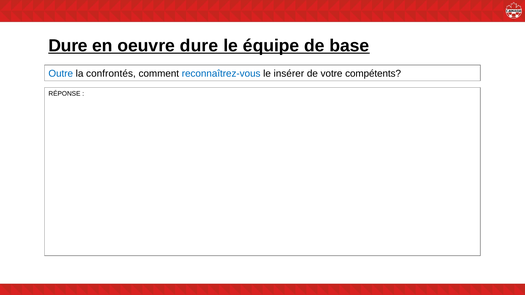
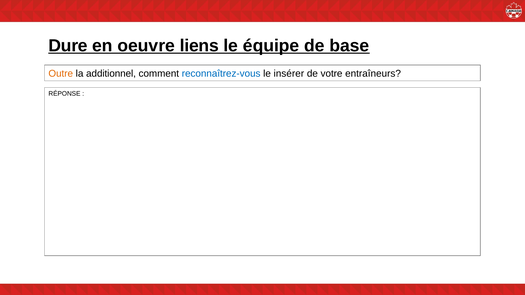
oeuvre dure: dure -> liens
Outre colour: blue -> orange
confrontés: confrontés -> additionnel
compétents: compétents -> entraîneurs
